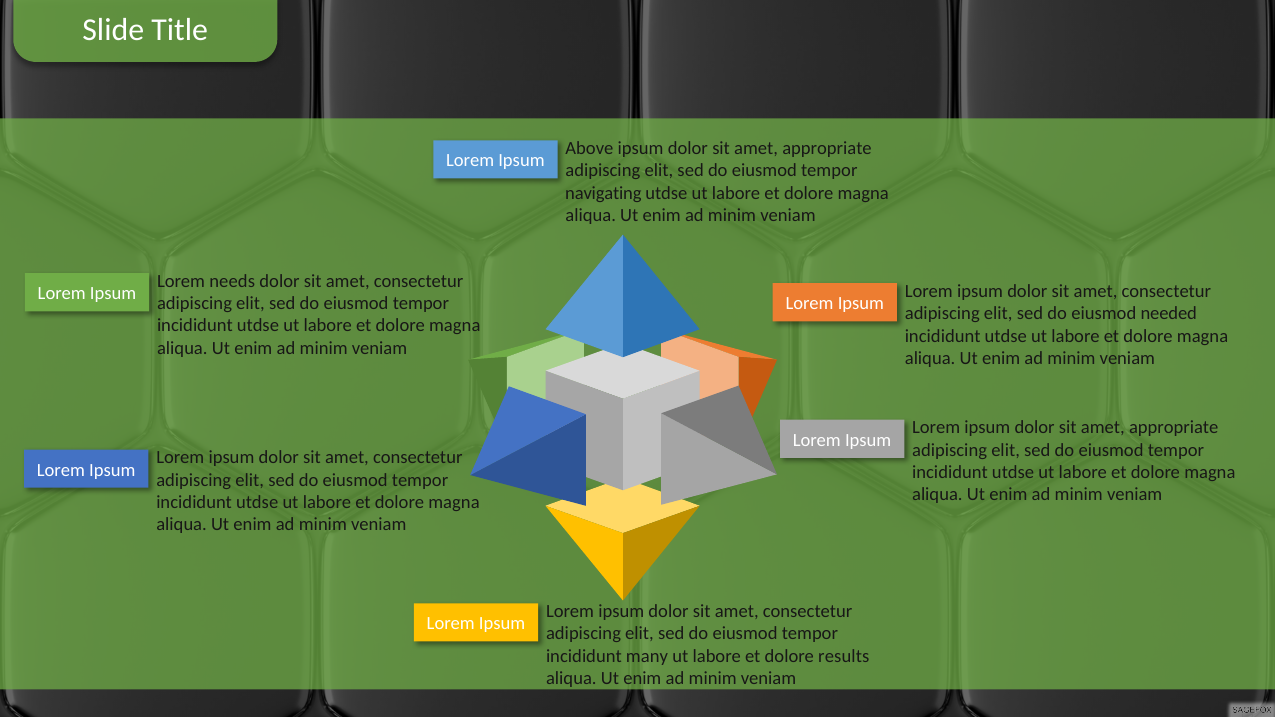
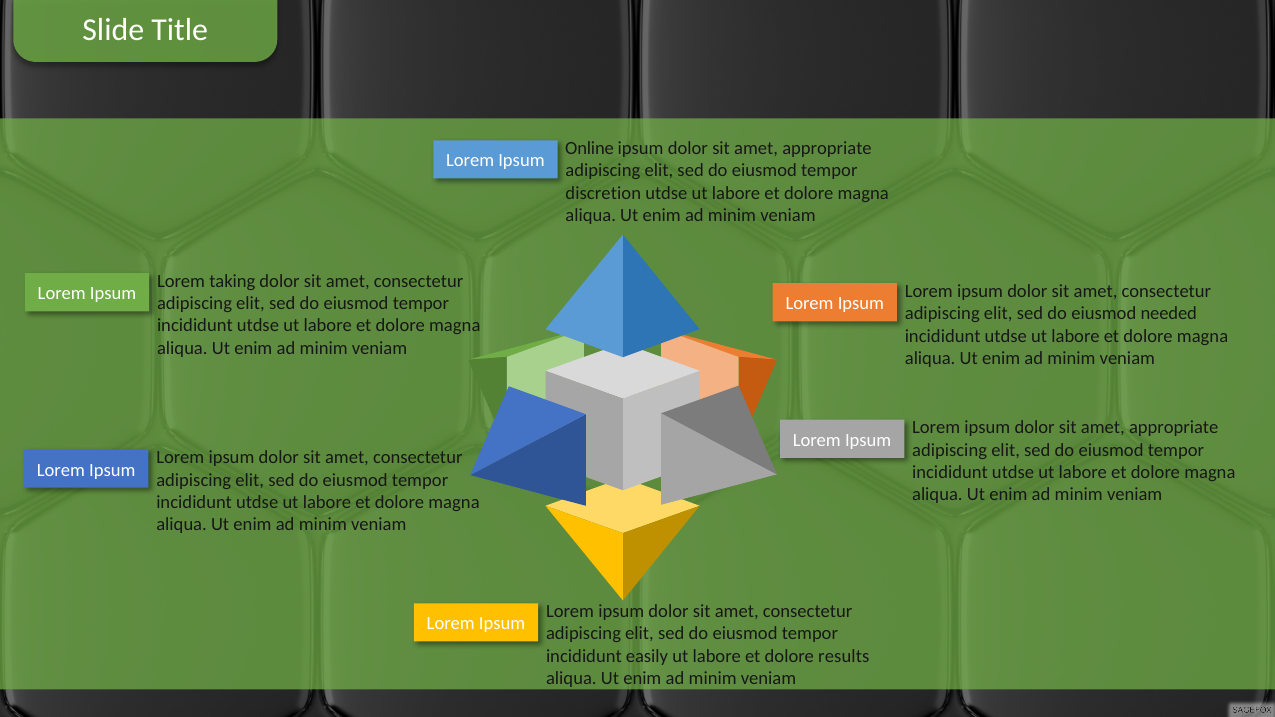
Above: Above -> Online
navigating: navigating -> discretion
needs: needs -> taking
many: many -> easily
